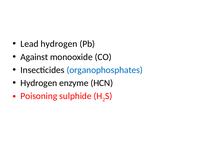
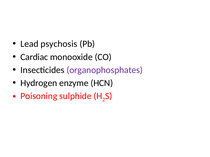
Lead hydrogen: hydrogen -> psychosis
Against: Against -> Cardiac
organophosphates colour: blue -> purple
